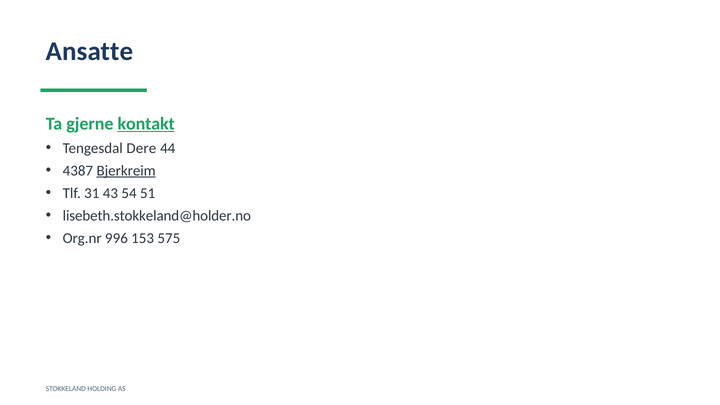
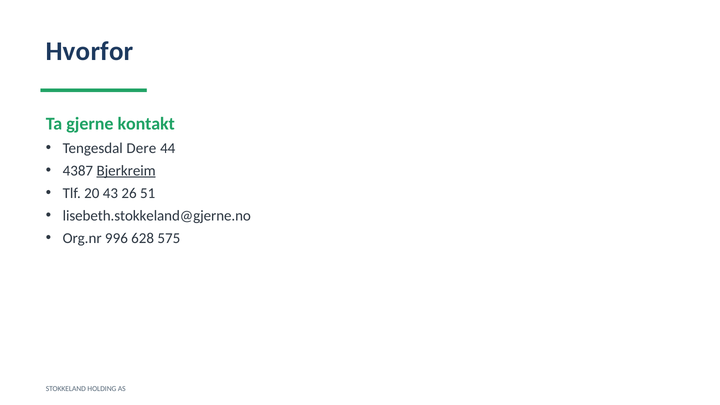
Ansatte: Ansatte -> Hvorfor
kontakt underline: present -> none
31: 31 -> 20
54: 54 -> 26
lisebeth.stokkeland@holder.no: lisebeth.stokkeland@holder.no -> lisebeth.stokkeland@gjerne.no
153: 153 -> 628
